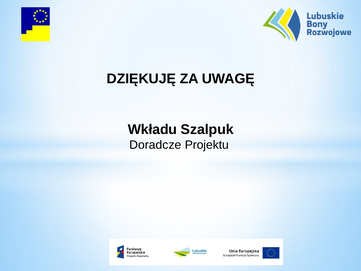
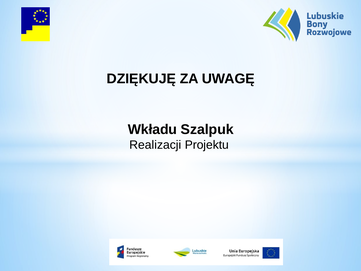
Doradcze: Doradcze -> Realizacji
